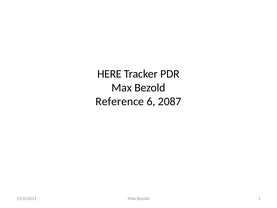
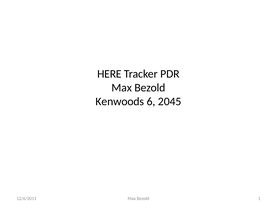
Reference: Reference -> Kenwoods
2087: 2087 -> 2045
